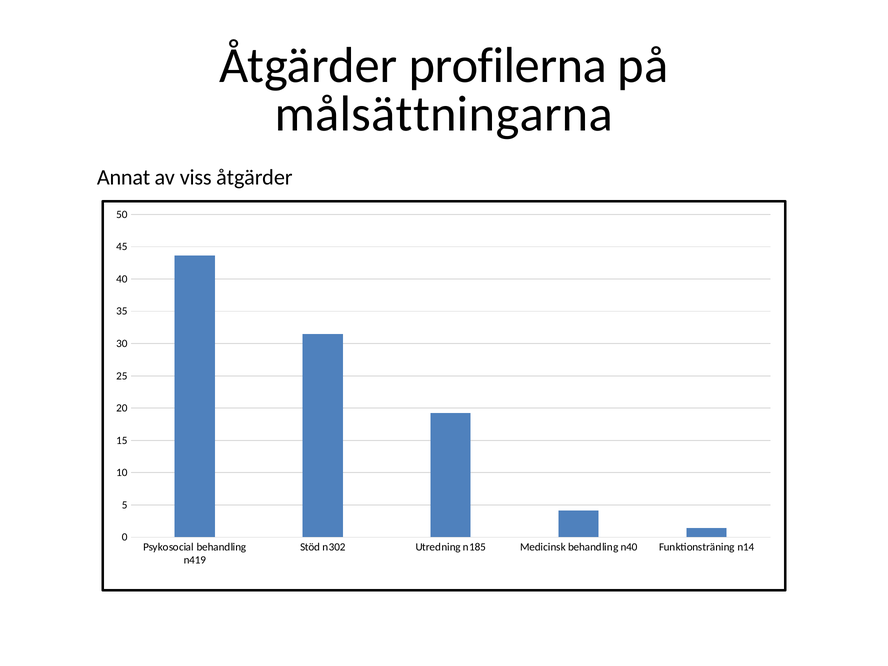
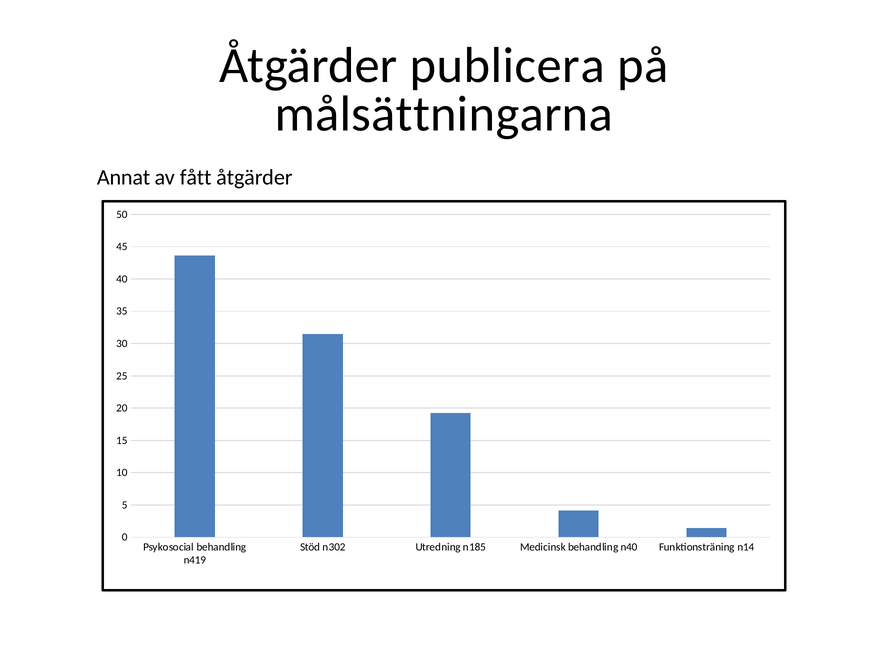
profilerna: profilerna -> publicera
viss: viss -> fått
